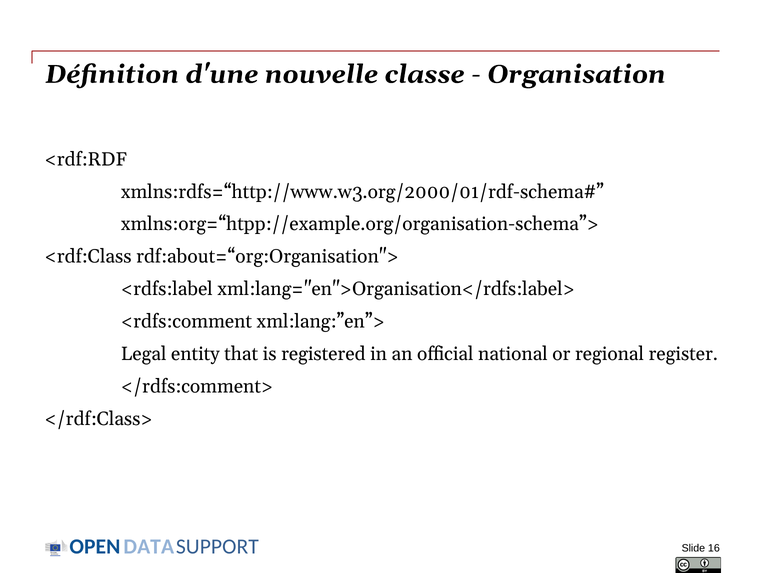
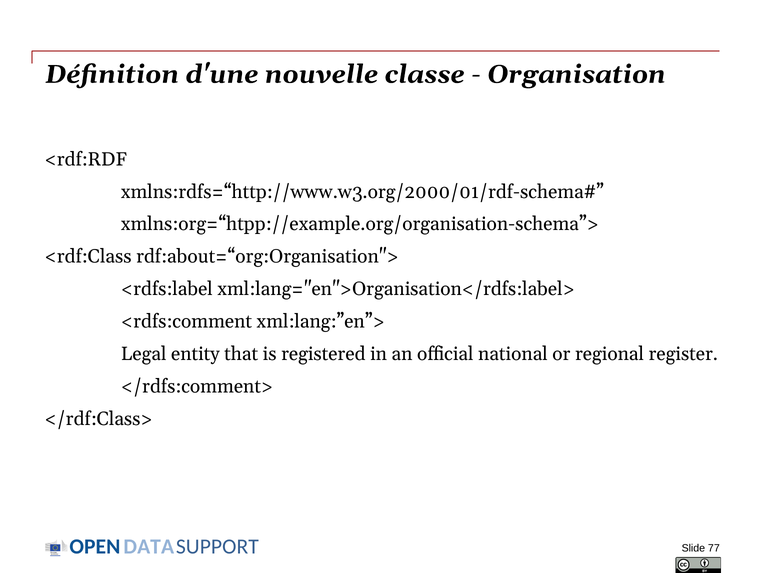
16: 16 -> 77
